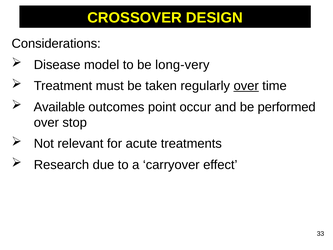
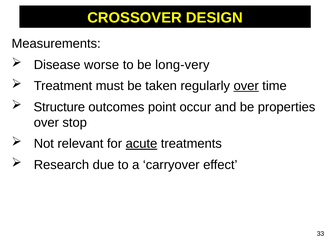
Considerations: Considerations -> Measurements
model: model -> worse
Available: Available -> Structure
performed: performed -> properties
acute underline: none -> present
